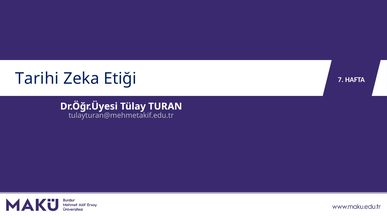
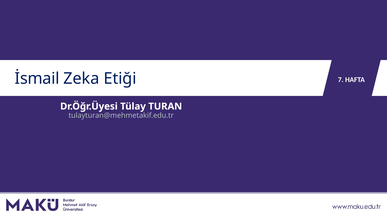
Tarihi: Tarihi -> İsmail
